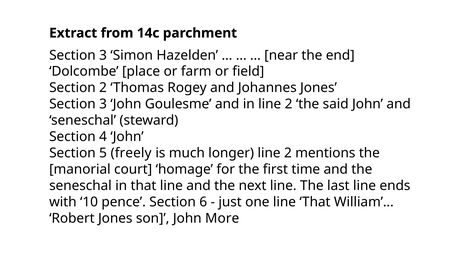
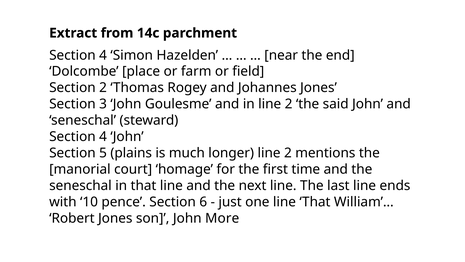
3 at (103, 55): 3 -> 4
freely: freely -> plains
